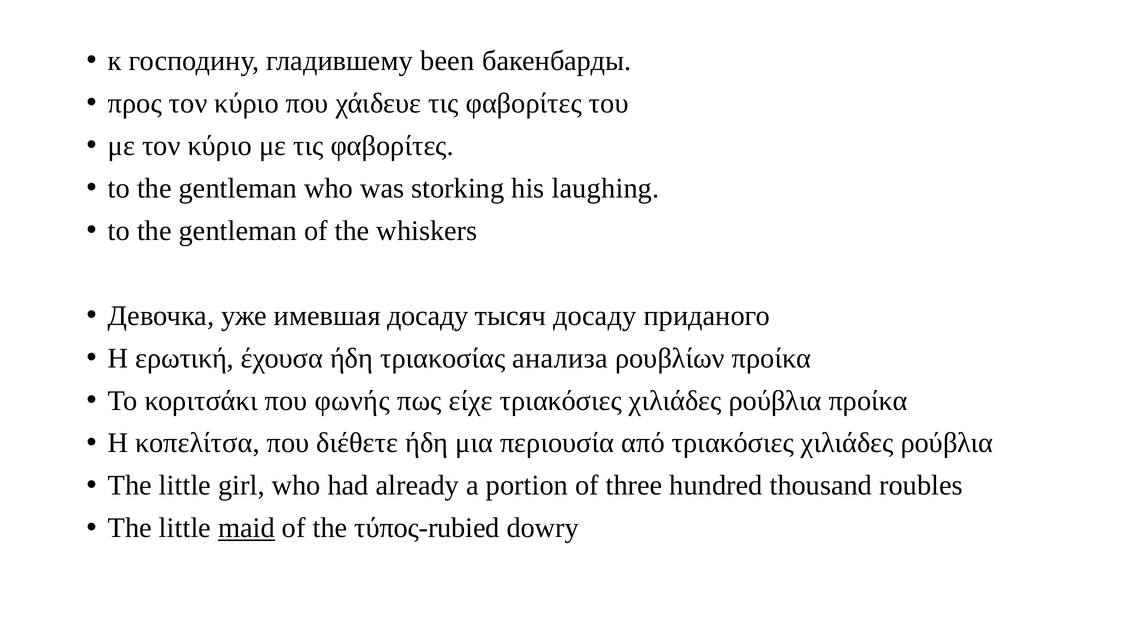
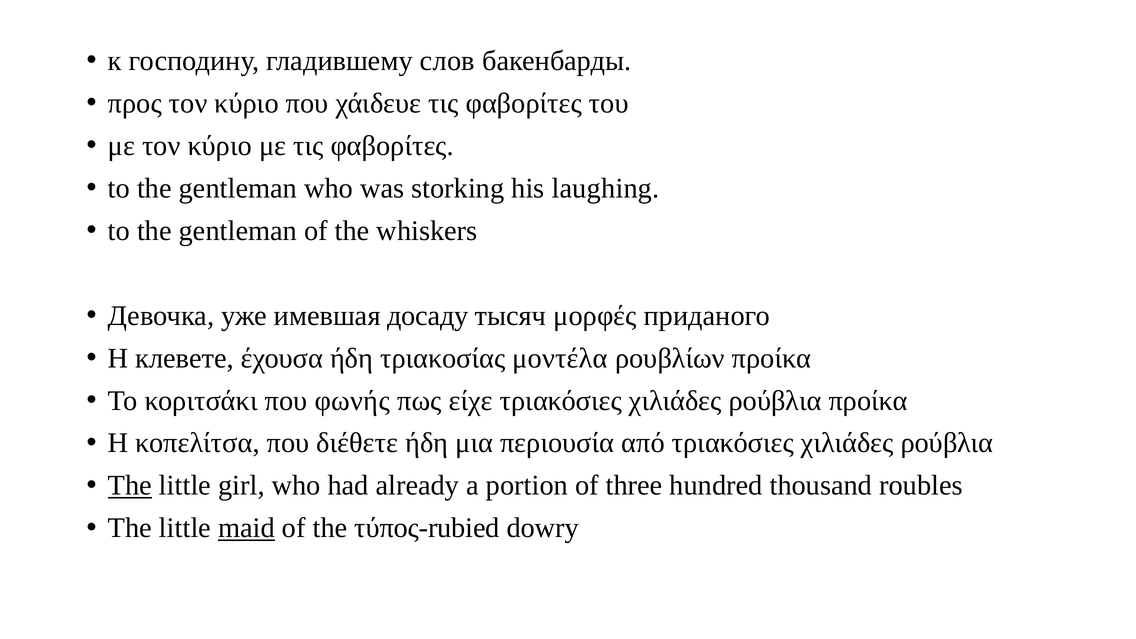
been: been -> слов
тысяч досаду: досаду -> μορφές
ερωτική: ερωτική -> клевете
анализа: анализа -> μοντέλα
The at (130, 486) underline: none -> present
